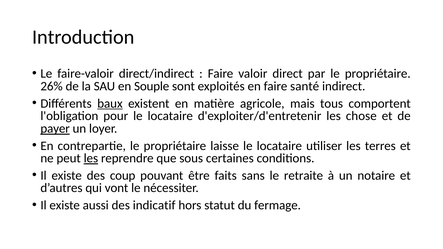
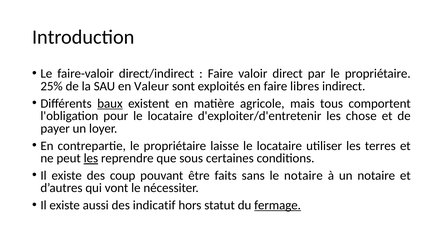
26%: 26% -> 25%
Souple: Souple -> Valeur
santé: santé -> libres
payer underline: present -> none
le retraite: retraite -> notaire
fermage underline: none -> present
